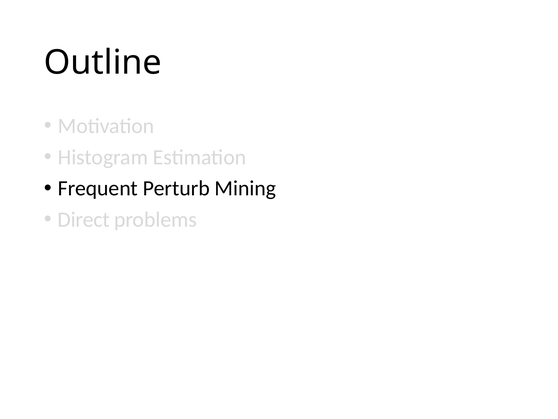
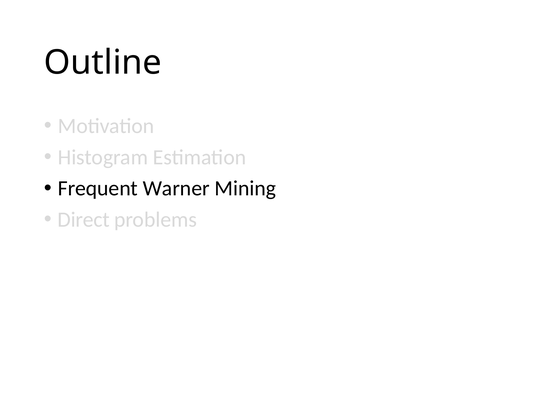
Perturb: Perturb -> Warner
